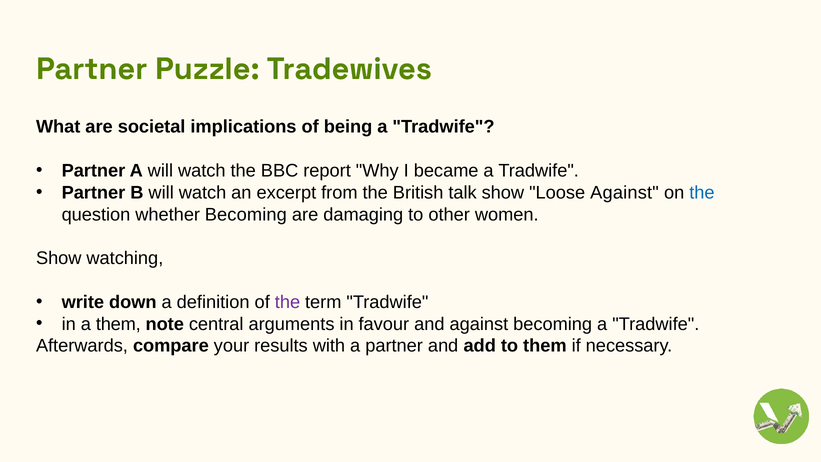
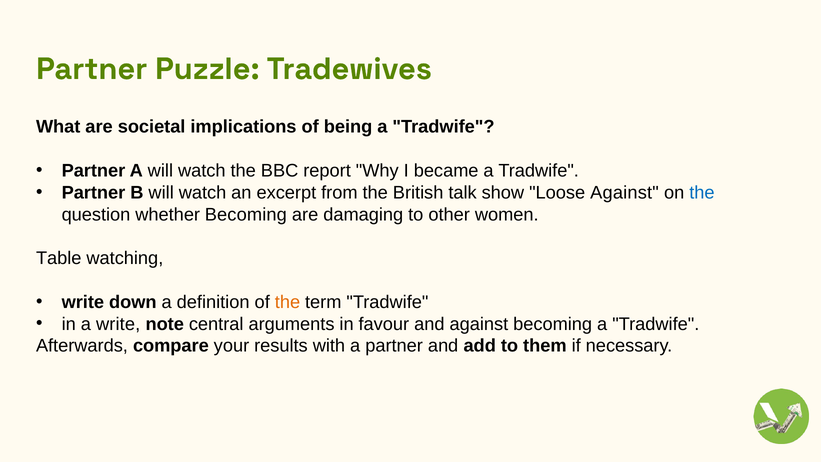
Show at (59, 258): Show -> Table
the at (287, 302) colour: purple -> orange
a them: them -> write
